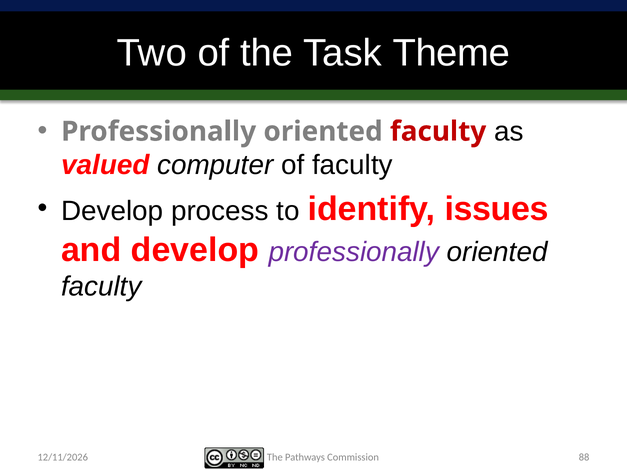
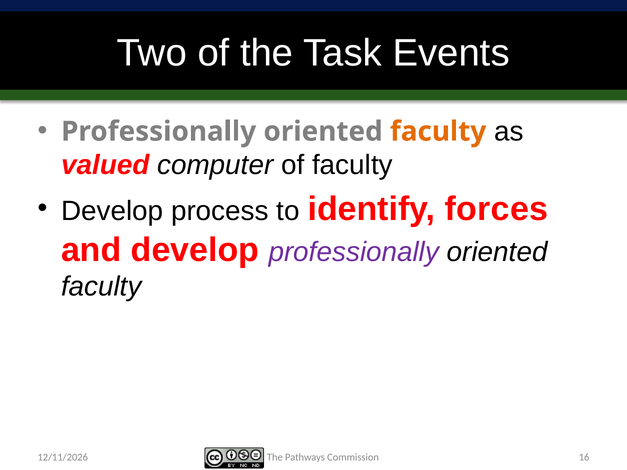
Theme: Theme -> Events
faculty at (438, 132) colour: red -> orange
issues: issues -> forces
88: 88 -> 16
